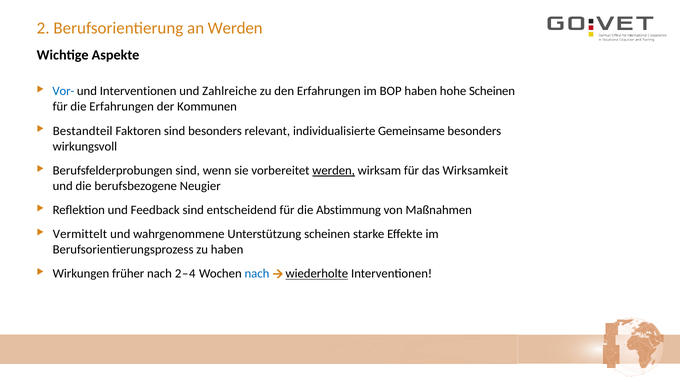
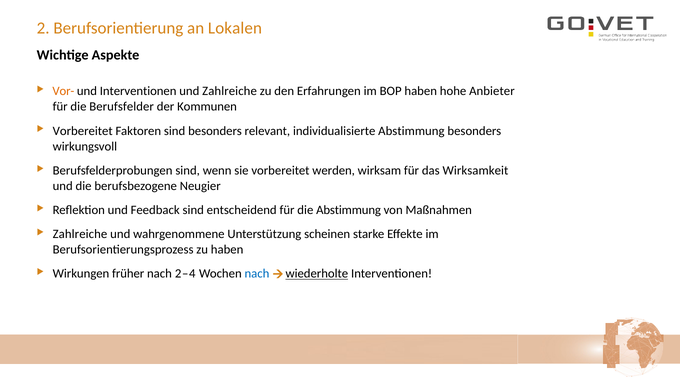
an Werden: Werden -> Lokalen
Vor- colour: blue -> orange
hohe Scheinen: Scheinen -> Anbieter
die Erfahrungen: Erfahrungen -> Berufsfelder
Bestandteil at (83, 131): Bestandteil -> Vorbereitet
individualisierte Gemeinsame: Gemeinsame -> Abstimmung
werden at (334, 171) underline: present -> none
Vermittelt at (80, 234): Vermittelt -> Zahlreiche
